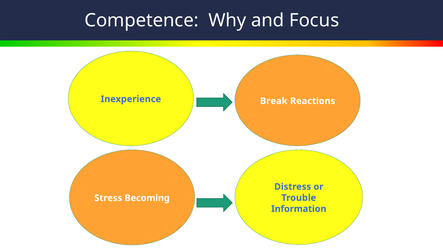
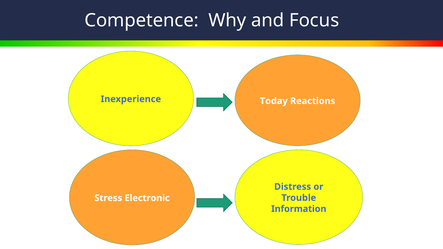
Break: Break -> Today
Becoming: Becoming -> Electronic
